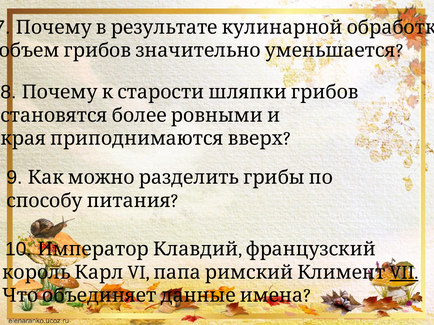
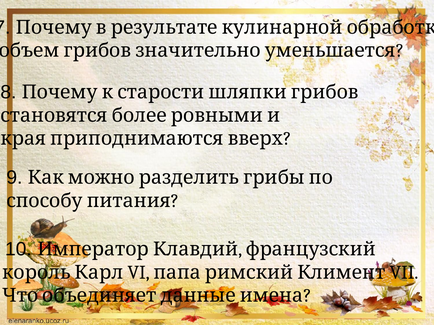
VII underline: present -> none
